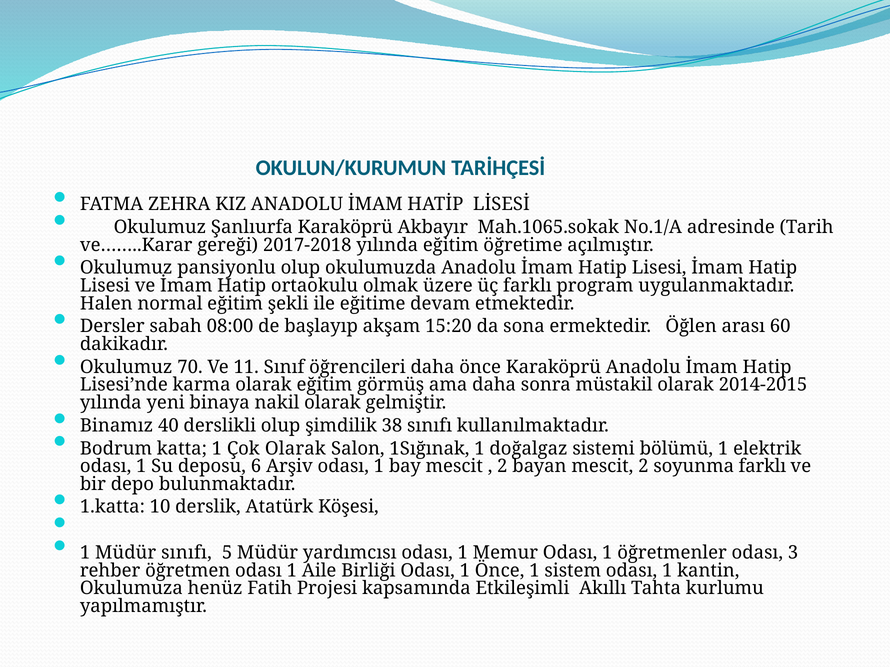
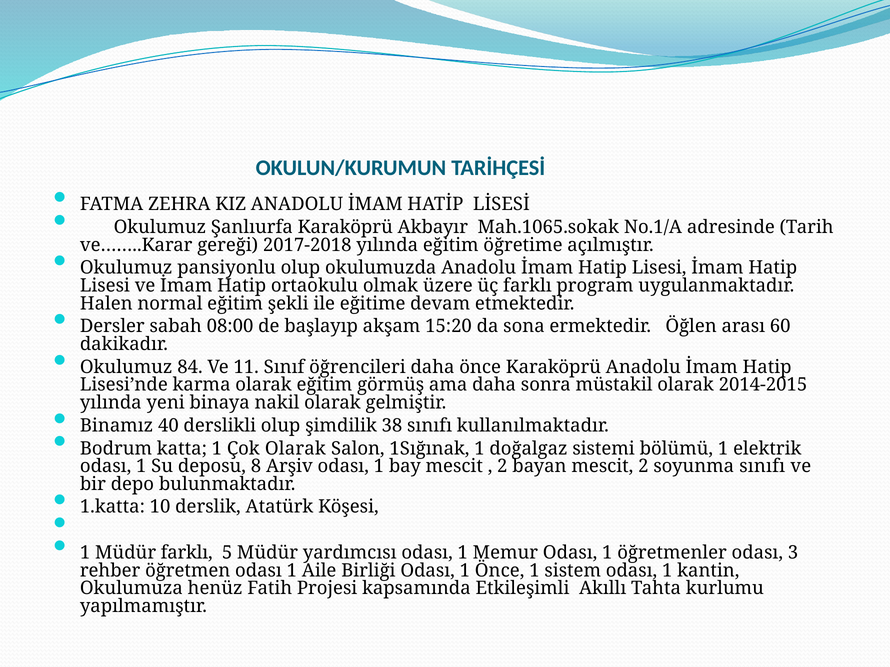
70: 70 -> 84
6: 6 -> 8
soyunma farklı: farklı -> sınıfı
Müdür sınıfı: sınıfı -> farklı
